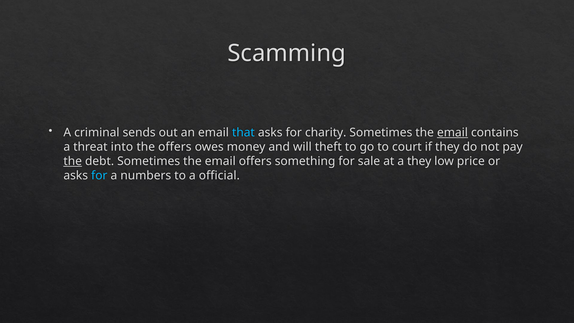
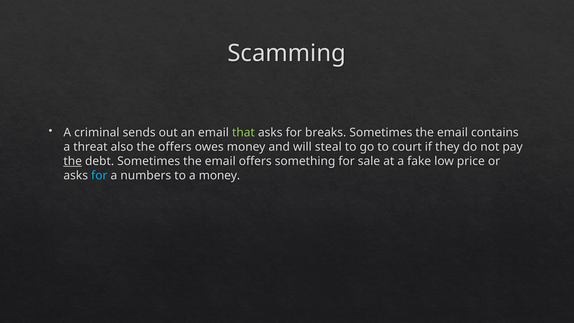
that colour: light blue -> light green
charity: charity -> breaks
email at (452, 132) underline: present -> none
into: into -> also
theft: theft -> steal
a they: they -> fake
a official: official -> money
